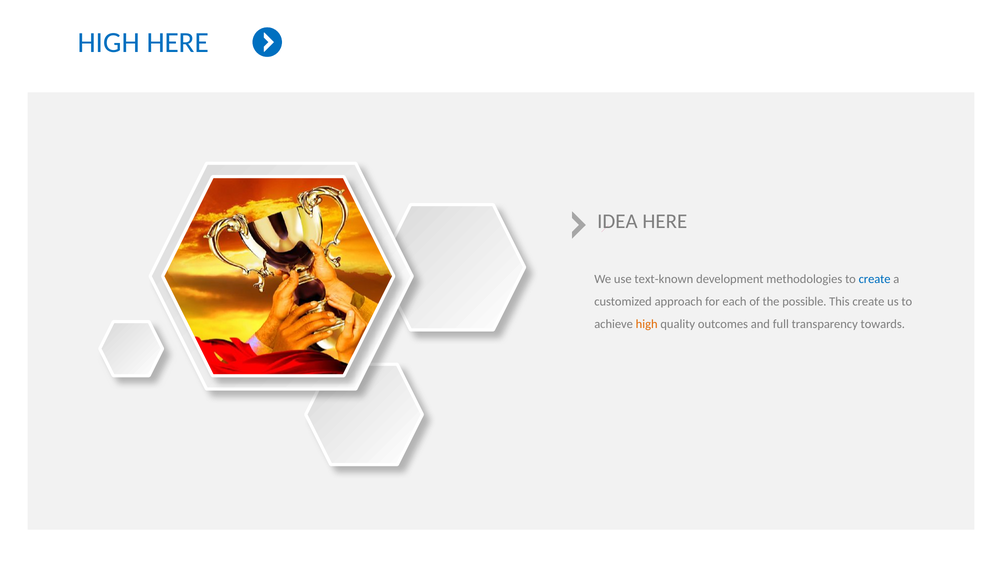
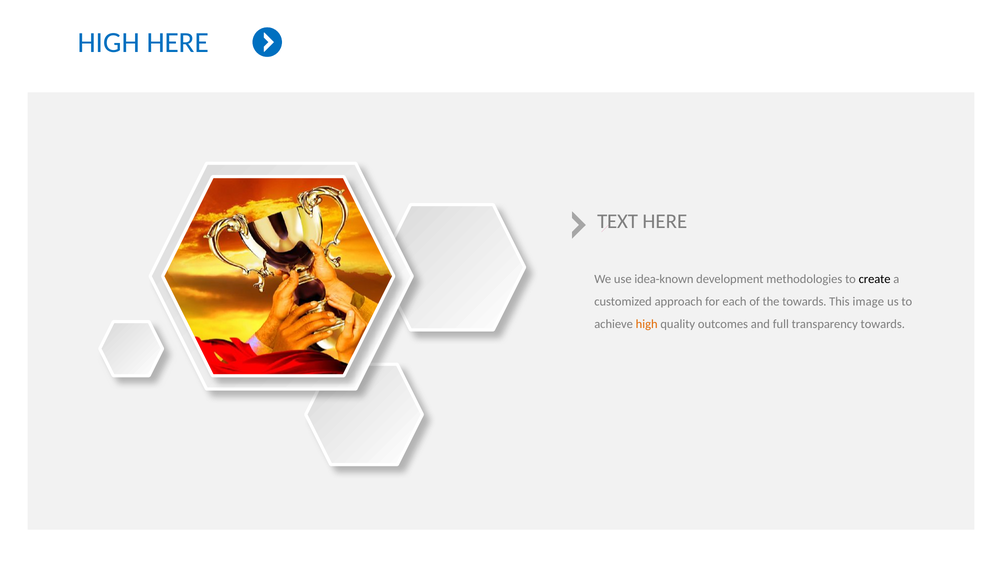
IDEA: IDEA -> TEXT
text-known: text-known -> idea-known
create at (875, 279) colour: blue -> black
the possible: possible -> towards
This create: create -> image
